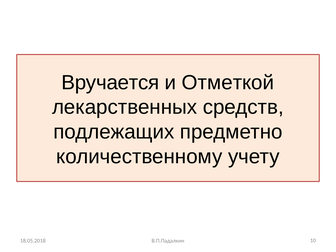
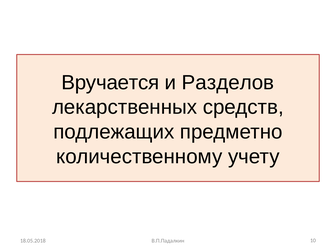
Отметкой: Отметкой -> Разделов
